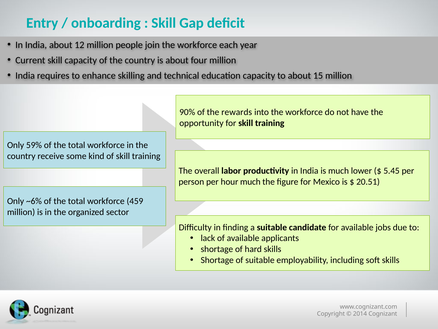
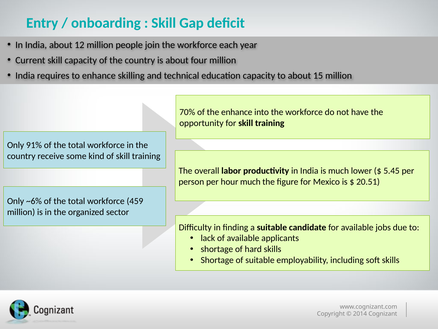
90%: 90% -> 70%
the rewards: rewards -> enhance
59%: 59% -> 91%
